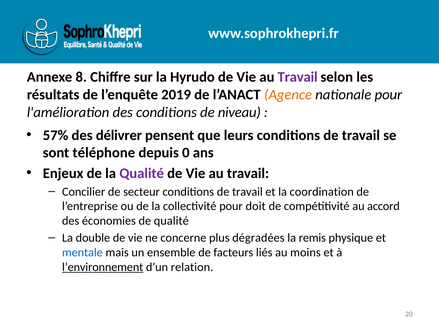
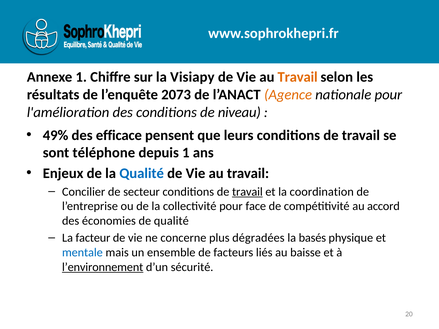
Annexe 8: 8 -> 1
Hyrudo: Hyrudo -> Visiapy
Travail at (298, 77) colour: purple -> orange
2019: 2019 -> 2073
57%: 57% -> 49%
délivrer: délivrer -> efficace
depuis 0: 0 -> 1
Qualité at (142, 173) colour: purple -> blue
travail at (247, 192) underline: none -> present
doit: doit -> face
double: double -> facteur
remis: remis -> basés
moins: moins -> baisse
relation: relation -> sécurité
